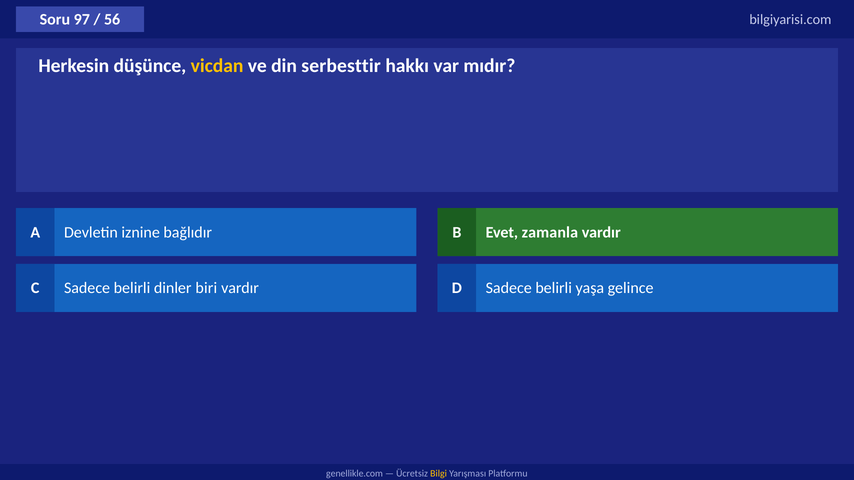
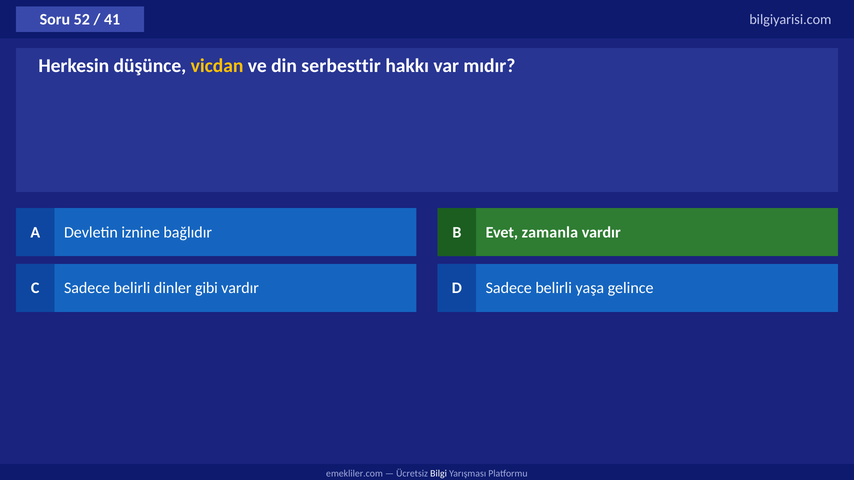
97: 97 -> 52
56: 56 -> 41
biri: biri -> gibi
genellikle.com: genellikle.com -> emekliler.com
Bilgi colour: yellow -> white
